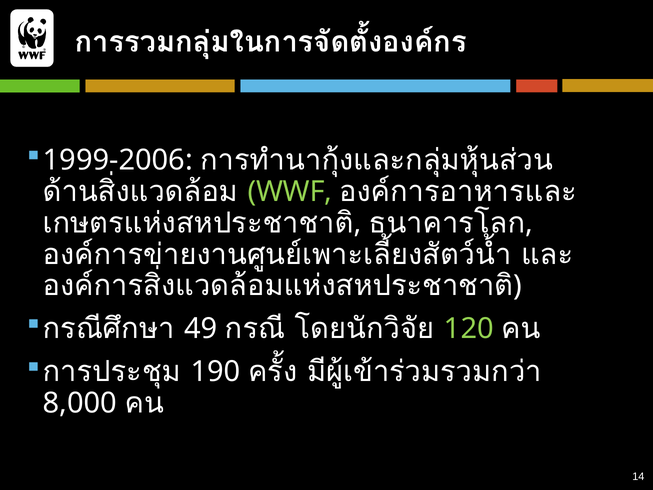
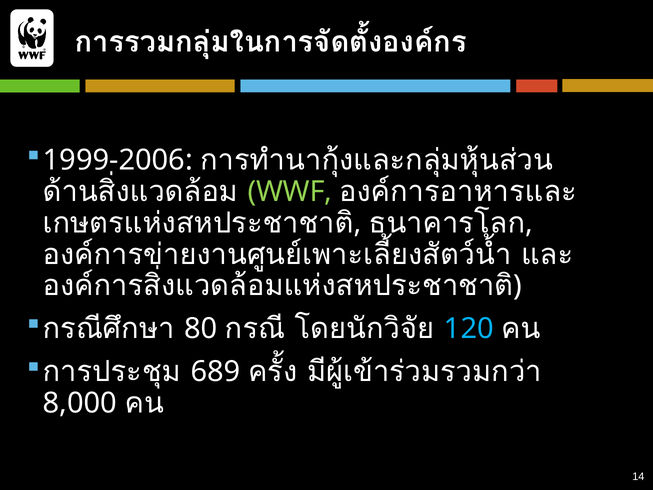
49: 49 -> 80
120 colour: light green -> light blue
190: 190 -> 689
